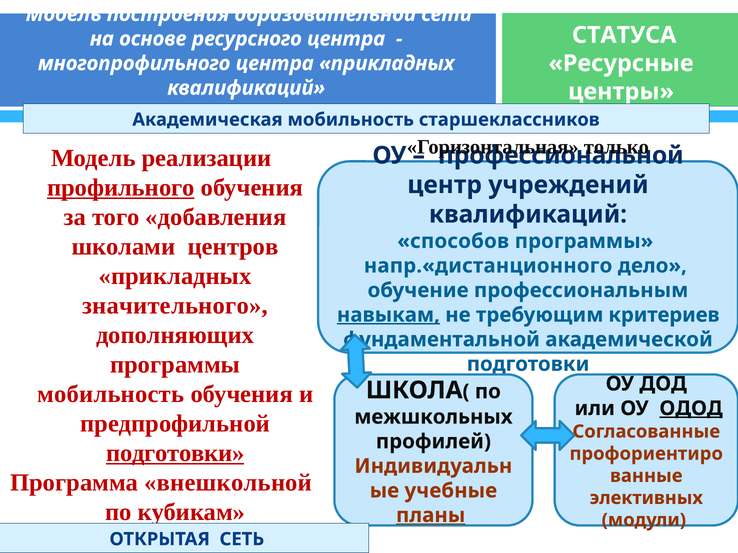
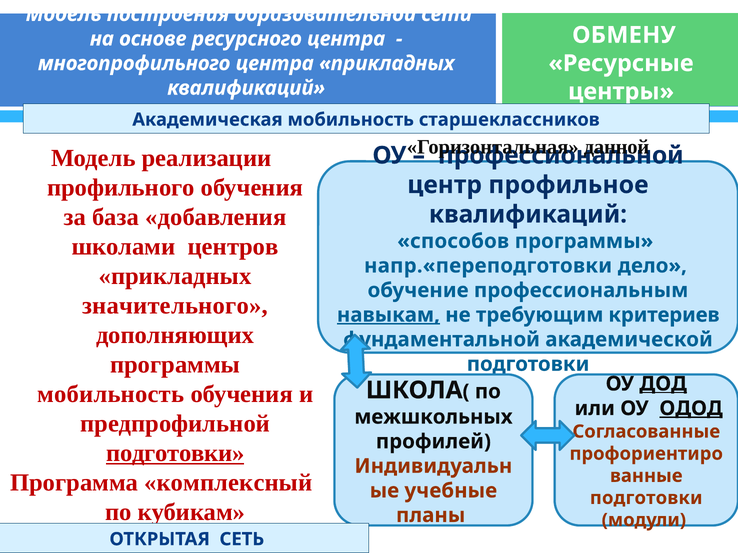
СТАТУСА: СТАТУСА -> ОБМЕНУ
только: только -> данной
профильного underline: present -> none
учреждений: учреждений -> профильное
того: того -> база
напр.«дистанционного: напр.«дистанционного -> напр.«переподготовки
ДОД underline: none -> present
внешкольной: внешкольной -> комплексный
элективных at (646, 498): элективных -> подготовки
планы underline: present -> none
